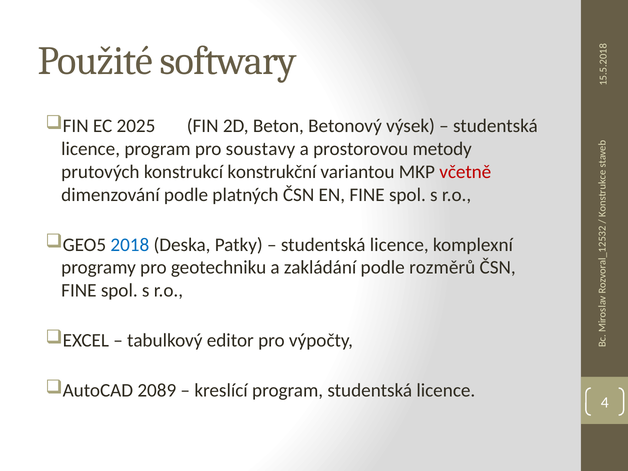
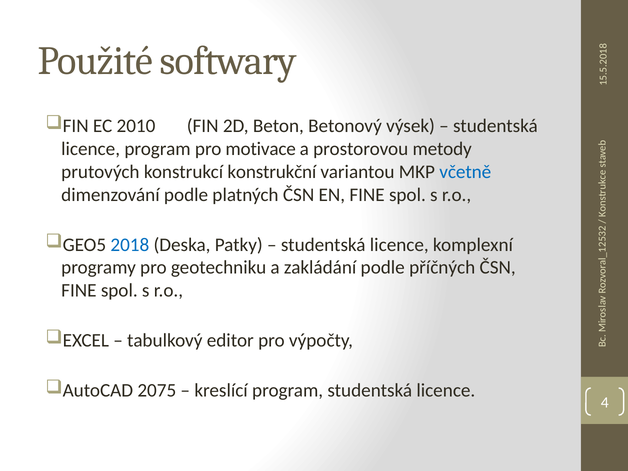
2025: 2025 -> 2010
soustavy: soustavy -> motivace
včetně colour: red -> blue
rozměrů: rozměrů -> příčných
2089: 2089 -> 2075
